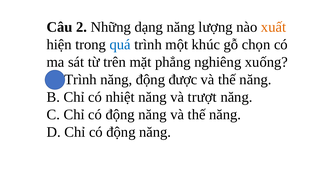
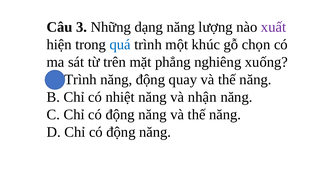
2: 2 -> 3
xuất colour: orange -> purple
được: được -> quay
trượt: trượt -> nhận
